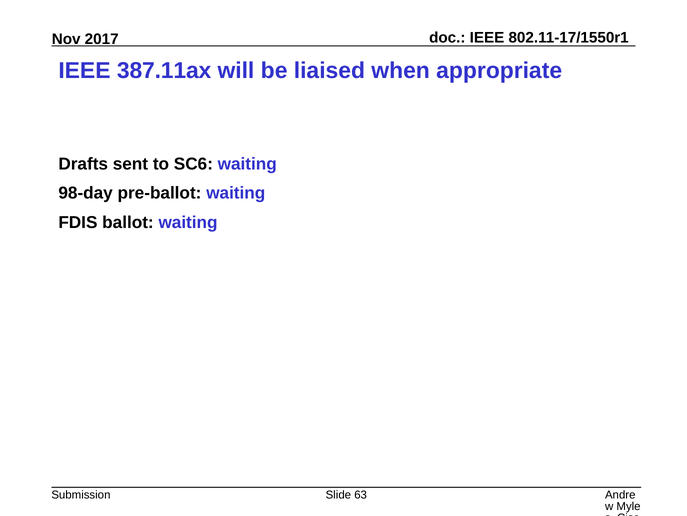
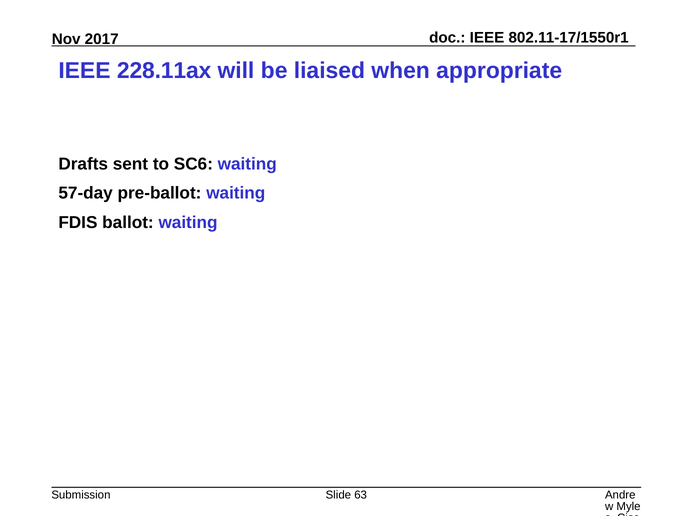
387.11ax: 387.11ax -> 228.11ax
98-day: 98-day -> 57-day
